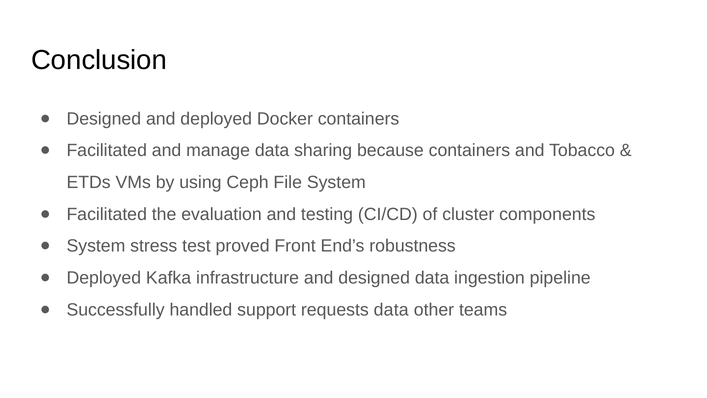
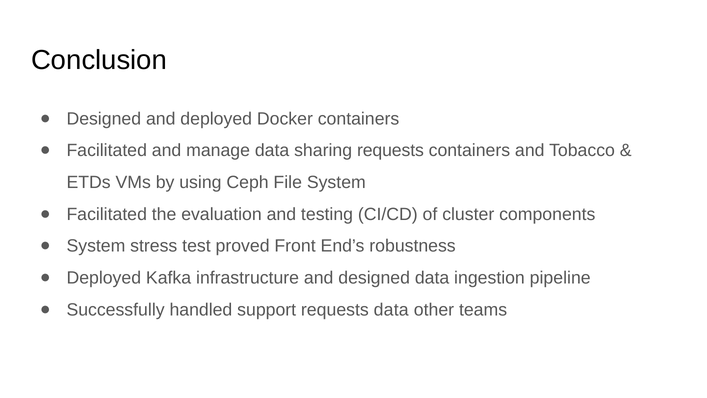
sharing because: because -> requests
